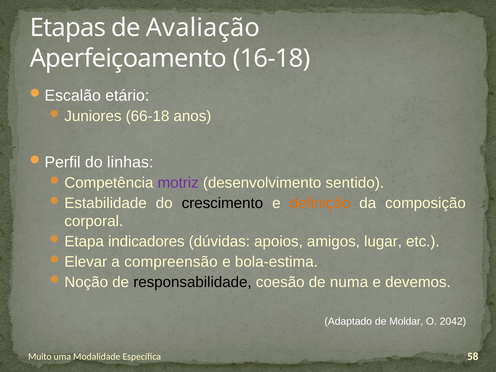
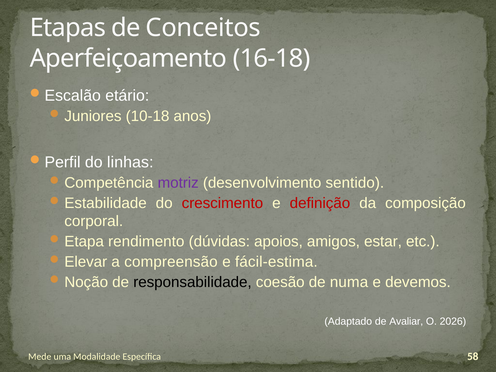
Avaliação: Avaliação -> Conceitos
66-18: 66-18 -> 10-18
crescimento colour: black -> red
definição colour: orange -> red
indicadores: indicadores -> rendimento
lugar: lugar -> estar
bola-estima: bola-estima -> fácil-estima
Moldar: Moldar -> Avaliar
2042: 2042 -> 2026
Muito: Muito -> Mede
